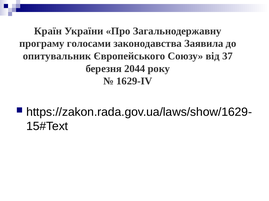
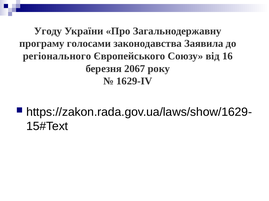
Країн: Країн -> Угоду
опитувальник: опитувальник -> регіонального
37: 37 -> 16
2044: 2044 -> 2067
